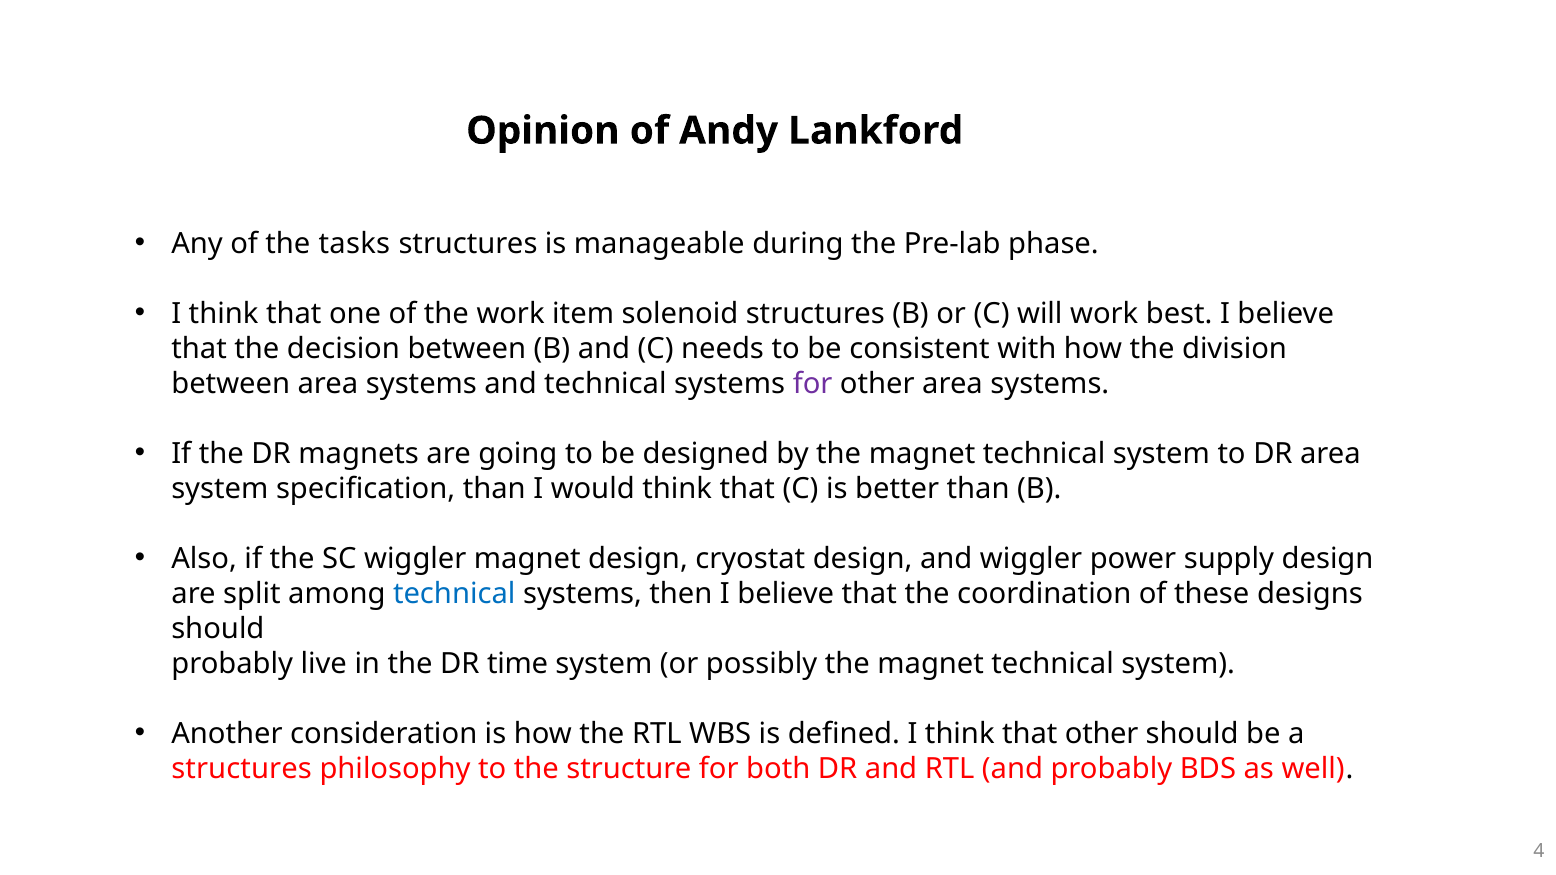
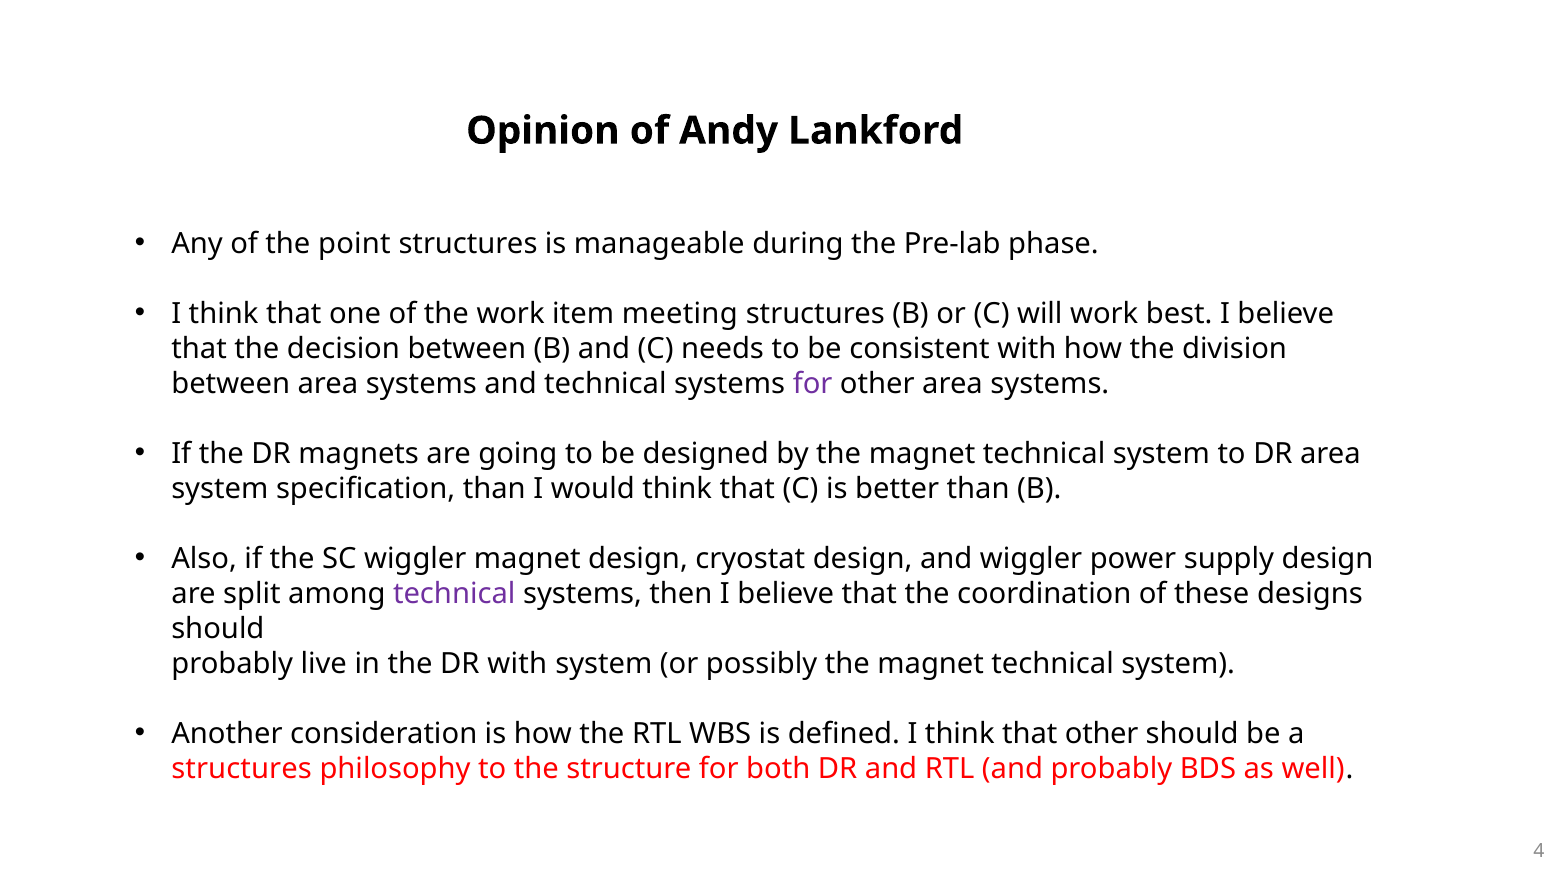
tasks: tasks -> point
solenoid: solenoid -> meeting
technical at (454, 594) colour: blue -> purple
DR time: time -> with
